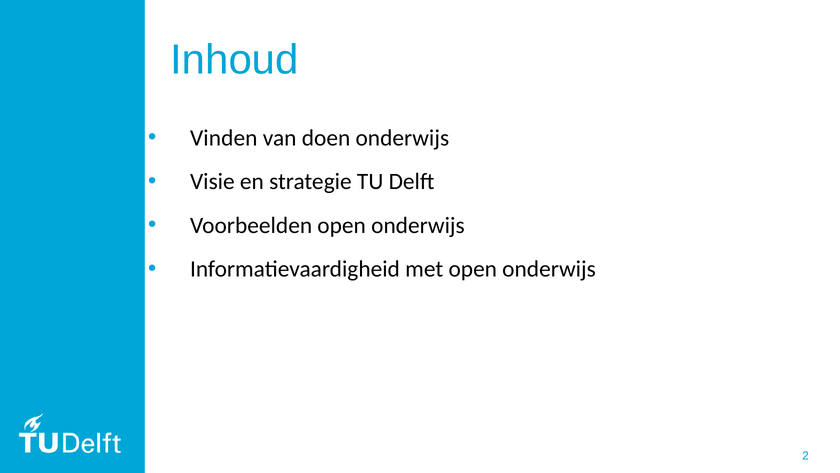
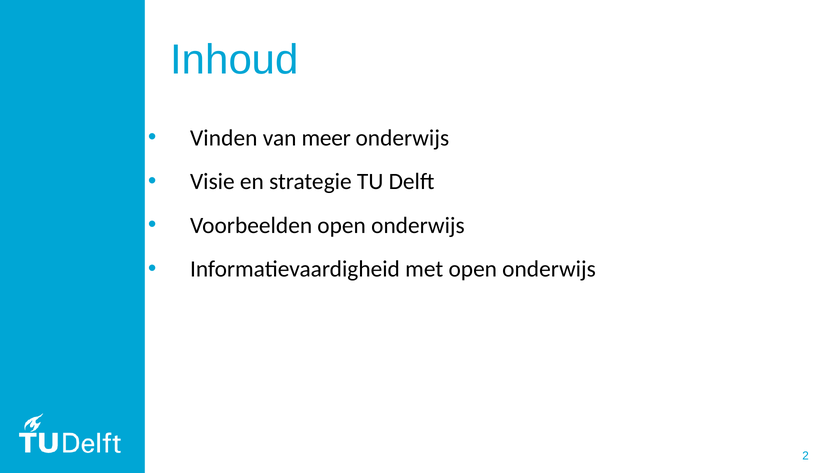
doen: doen -> meer
